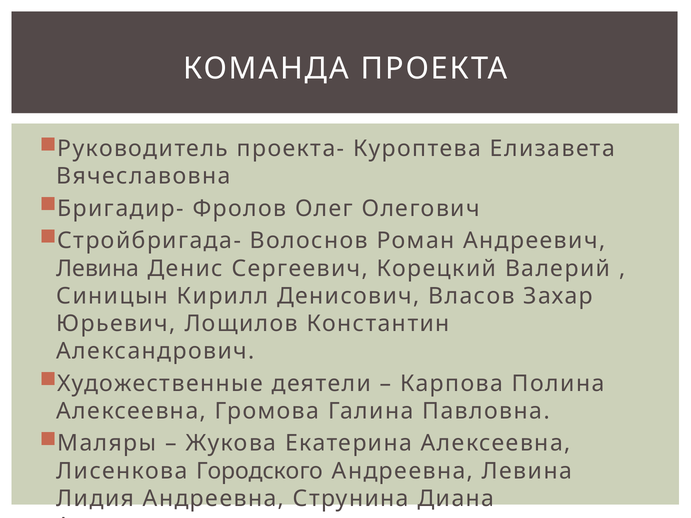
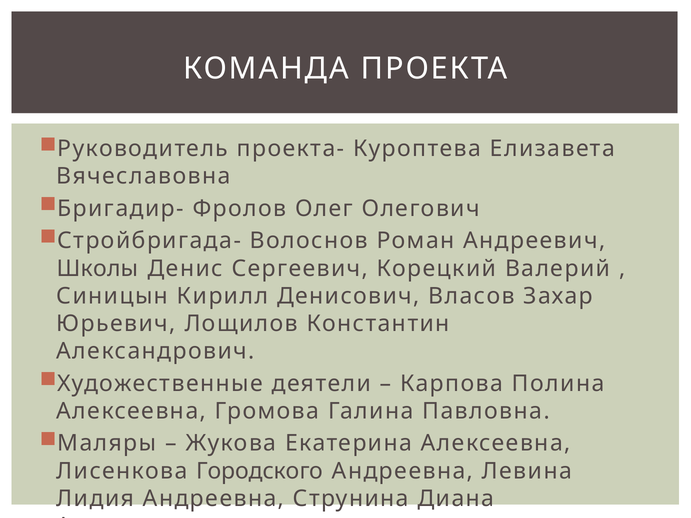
Левина at (98, 269): Левина -> Школы
